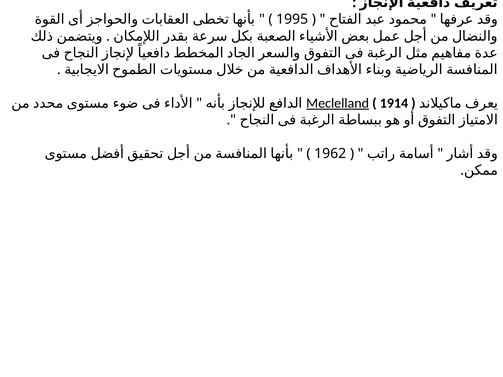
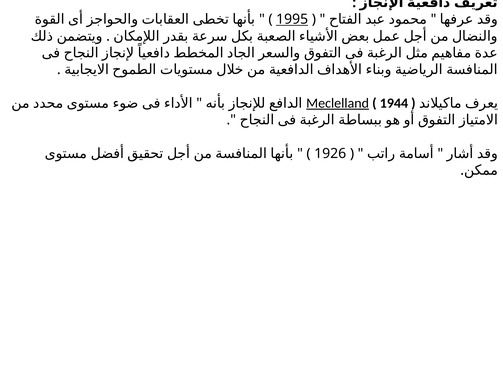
1995 underline: none -> present
1914: 1914 -> 1944
1962: 1962 -> 1926
